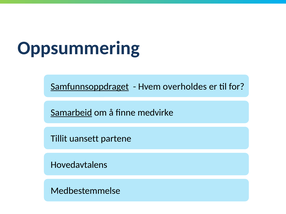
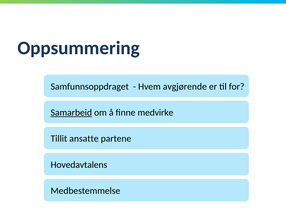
Samfunnsoppdraget underline: present -> none
overholdes: overholdes -> avgjørende
uansett: uansett -> ansatte
